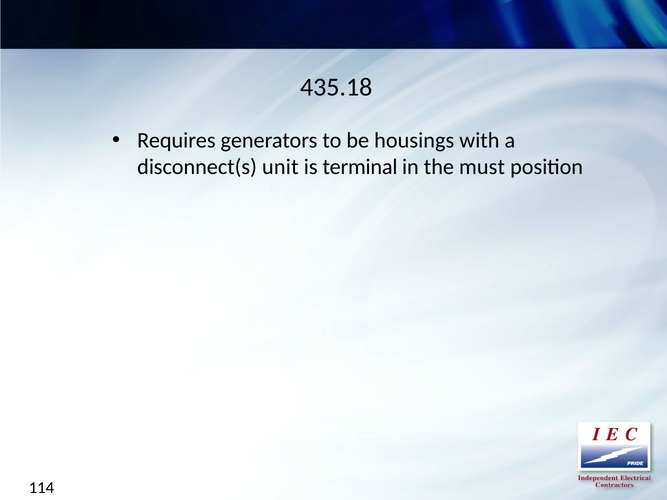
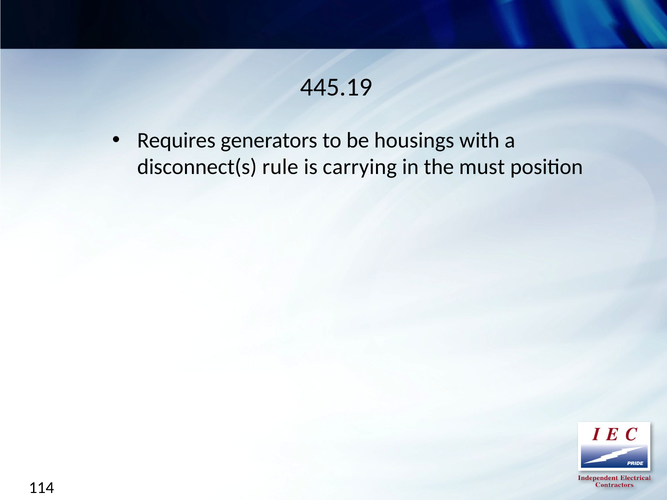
435.18: 435.18 -> 445.19
unit: unit -> rule
terminal: terminal -> carrying
